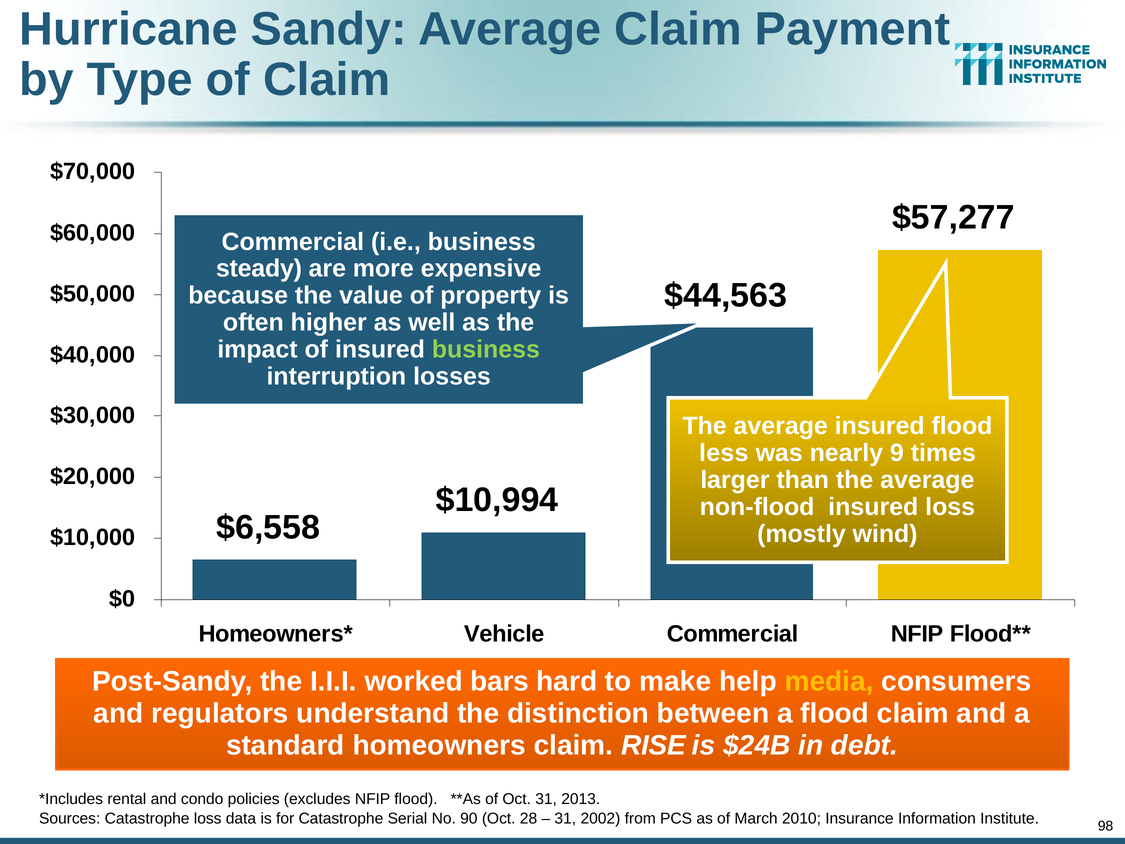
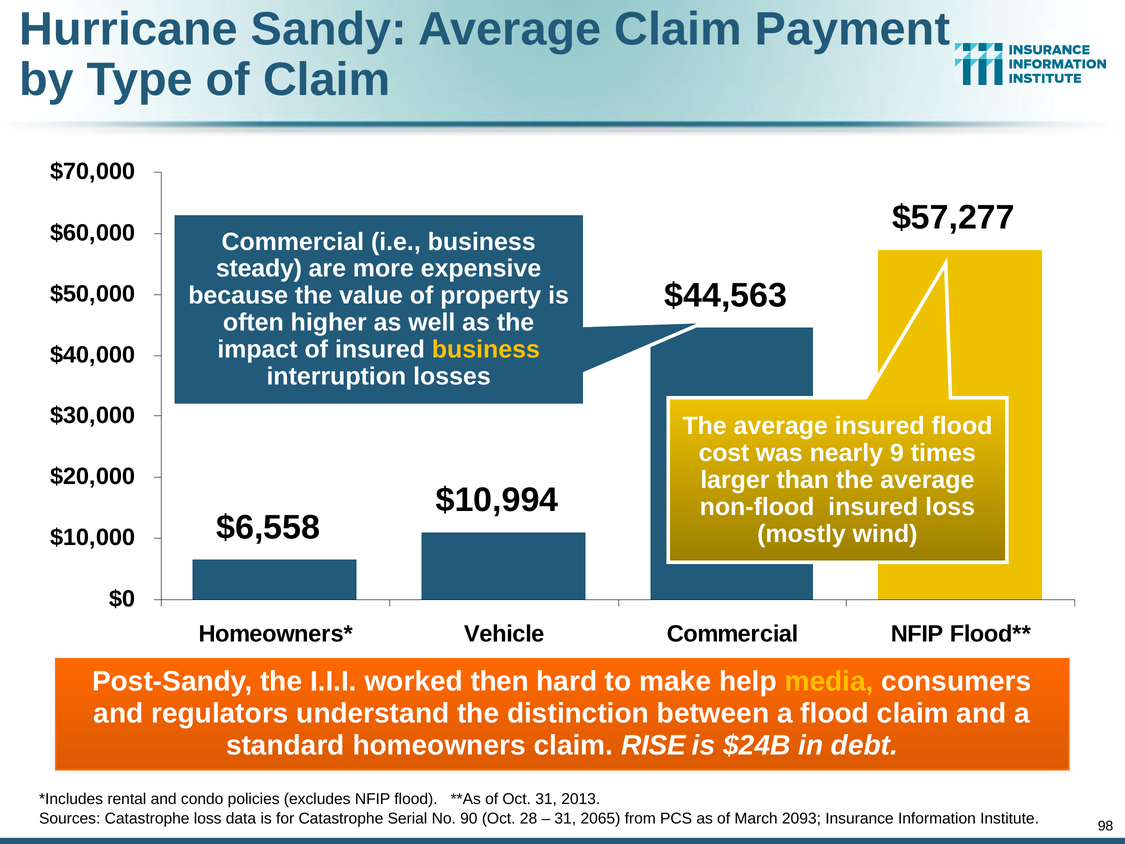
business at (486, 350) colour: light green -> yellow
less: less -> cost
bars: bars -> then
2002: 2002 -> 2065
2010: 2010 -> 2093
